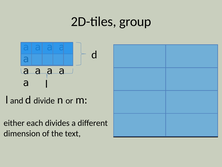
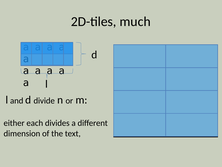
group: group -> much
